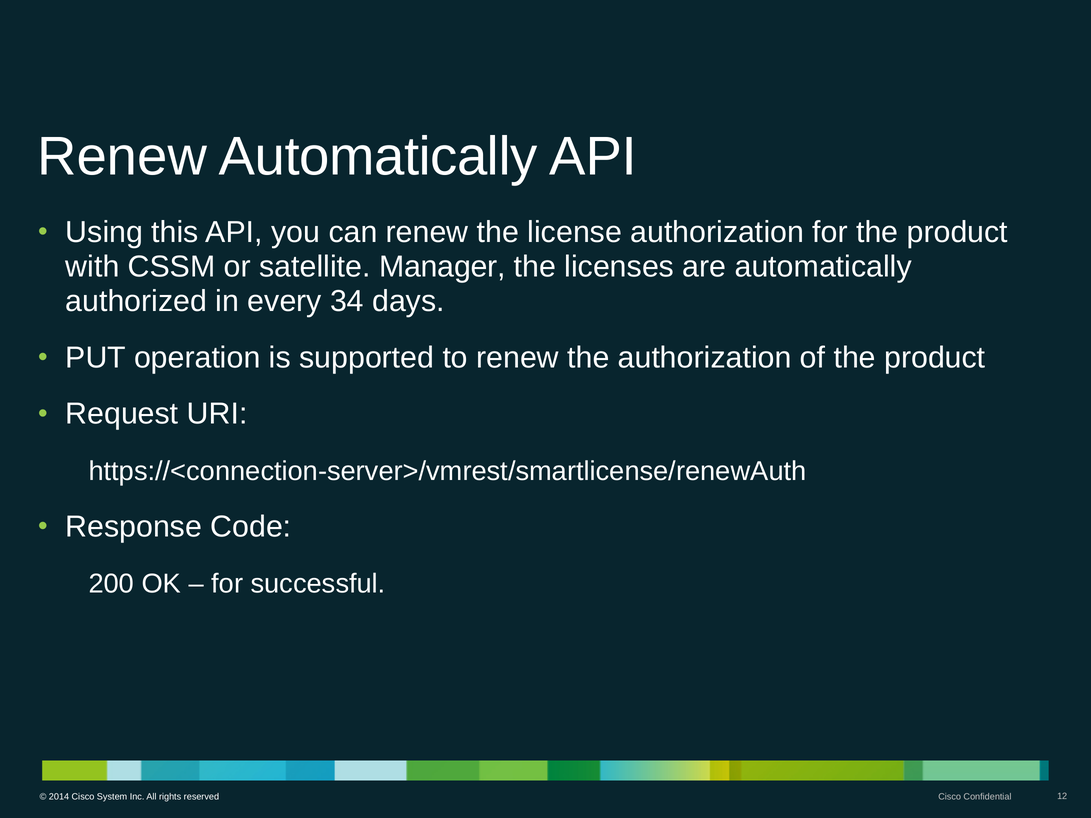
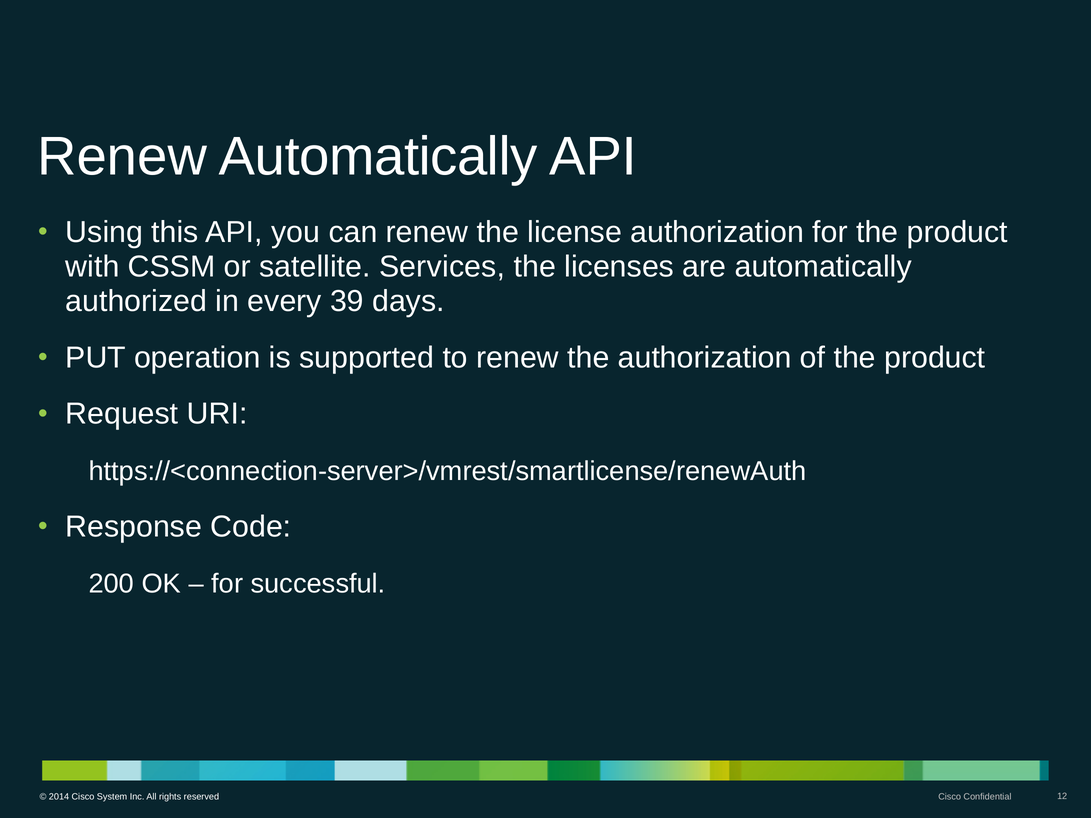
Manager: Manager -> Services
34: 34 -> 39
